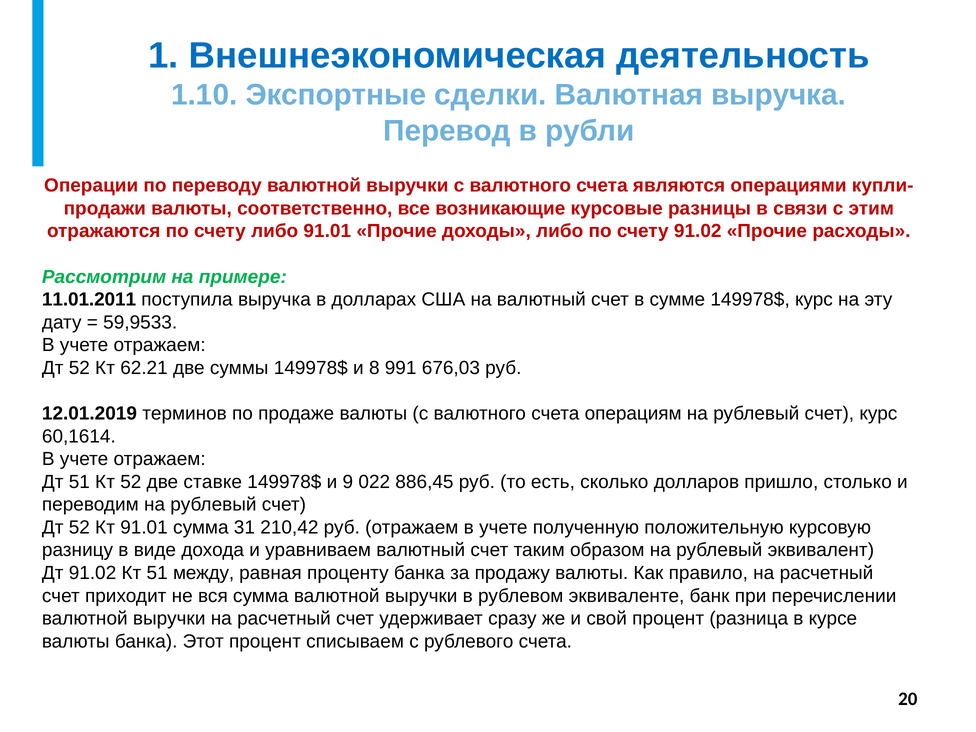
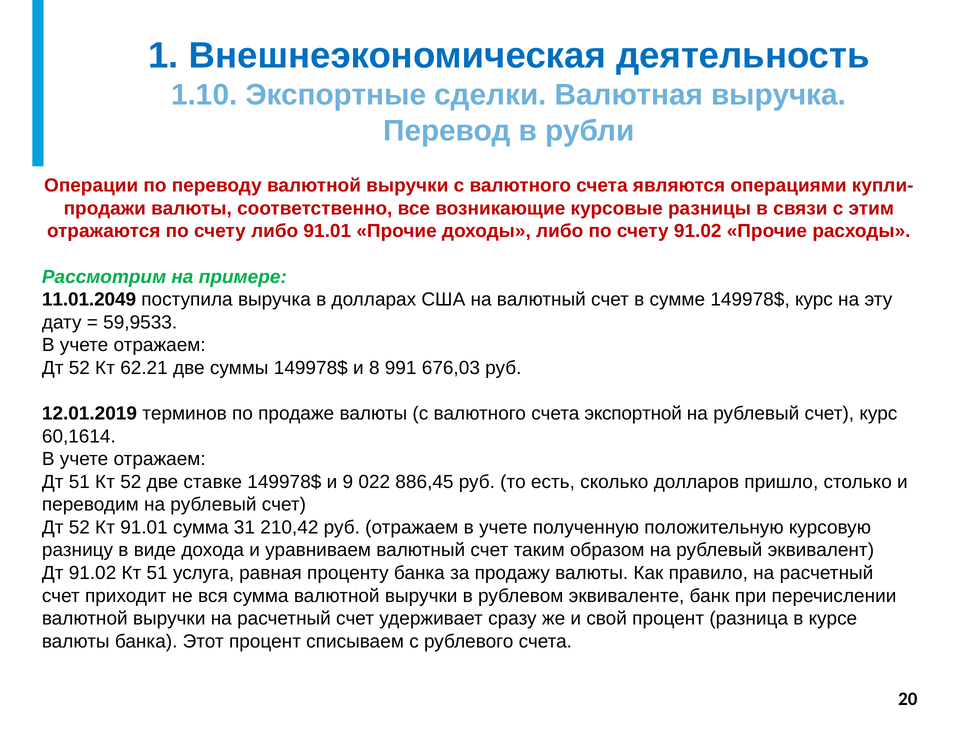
11.01.2011: 11.01.2011 -> 11.01.2049
операциям: операциям -> экспортной
между: между -> услуга
